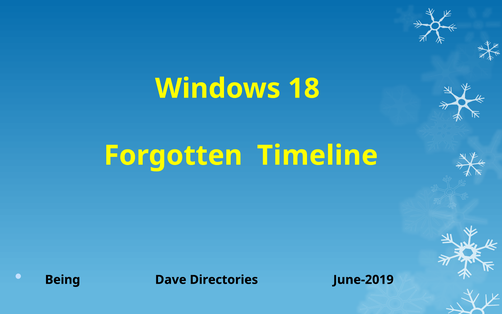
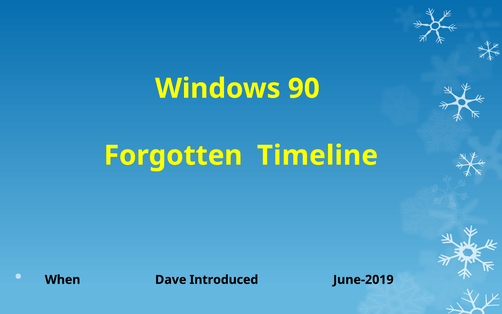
18: 18 -> 90
Being: Being -> When
Directories: Directories -> Introduced
